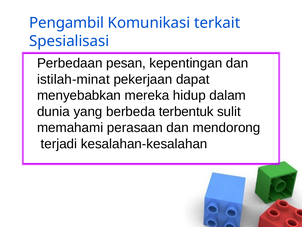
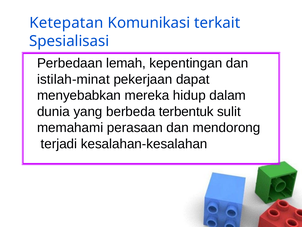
Pengambil: Pengambil -> Ketepatan
pesan: pesan -> lemah
